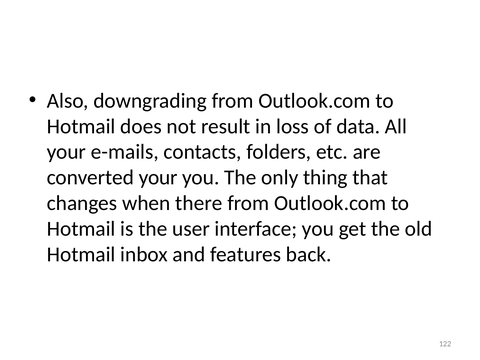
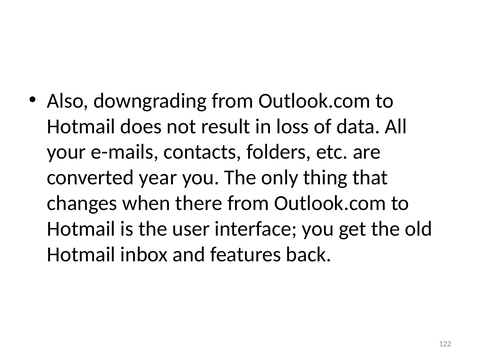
converted your: your -> year
